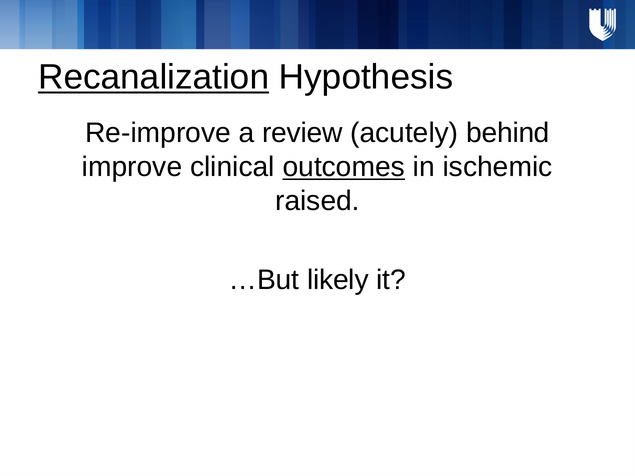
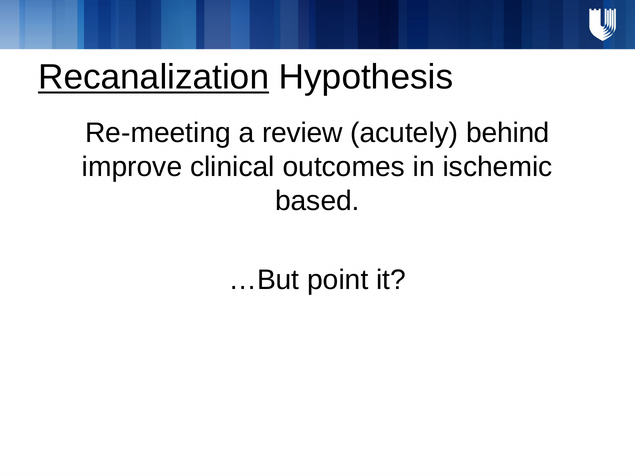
Re-improve: Re-improve -> Re-meeting
outcomes underline: present -> none
raised: raised -> based
likely: likely -> point
